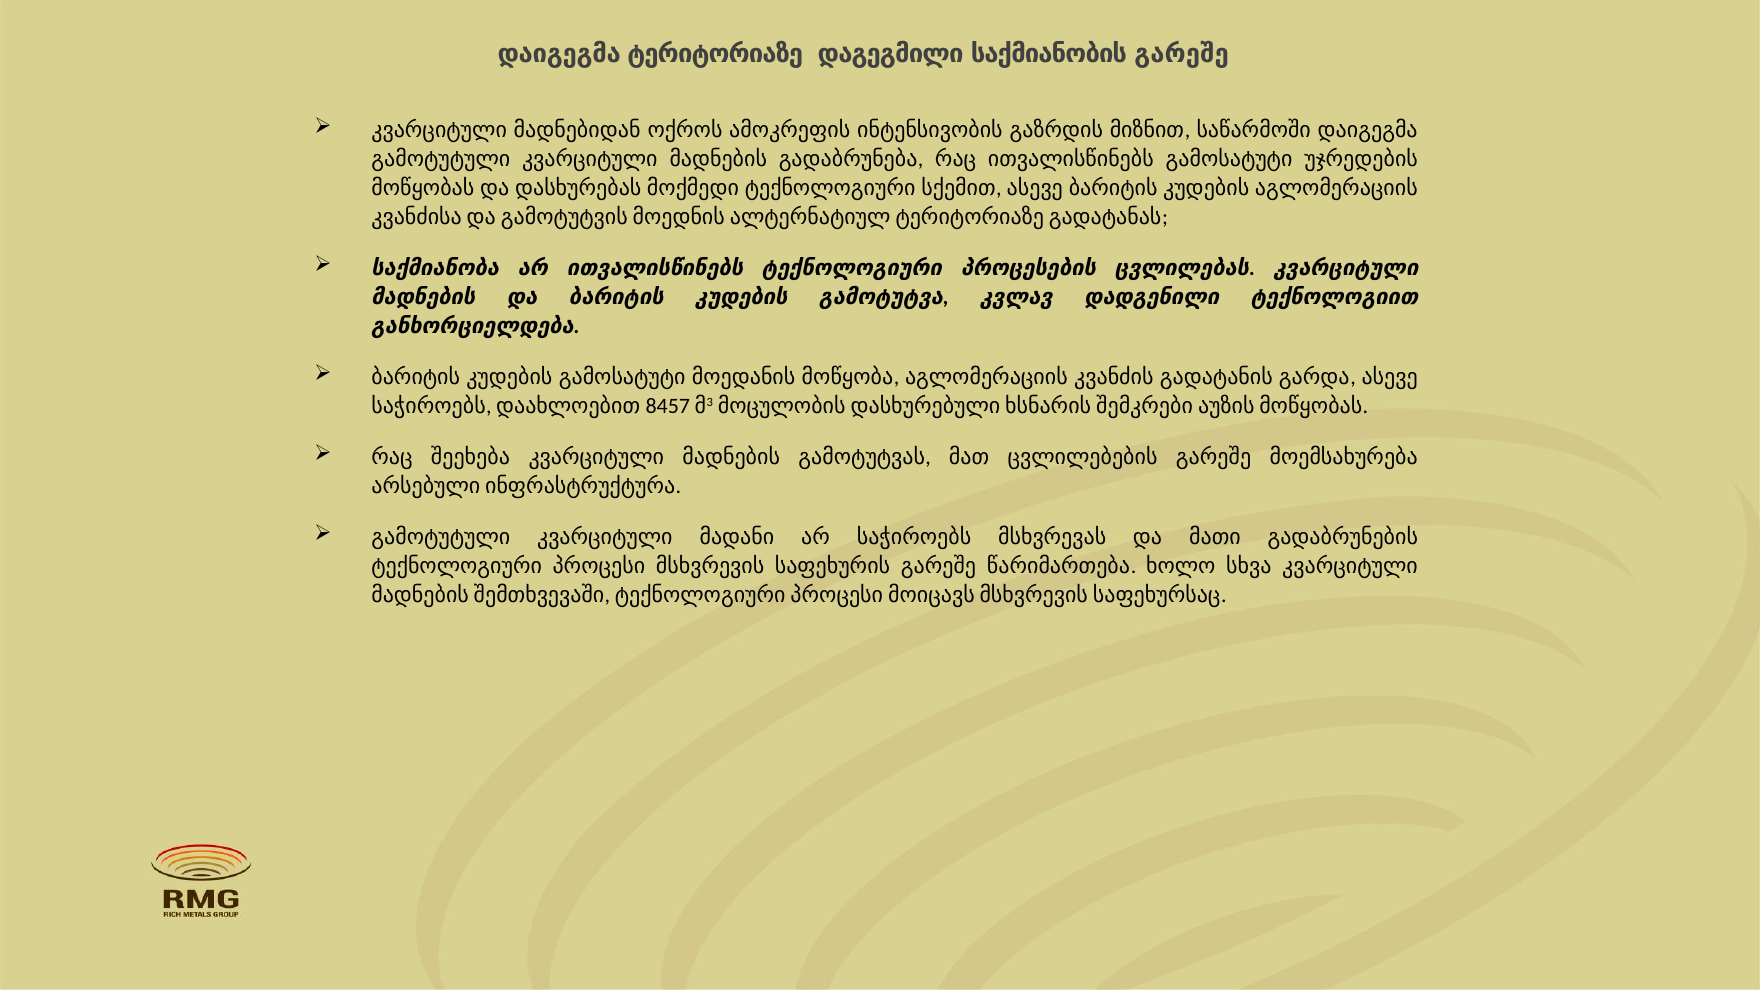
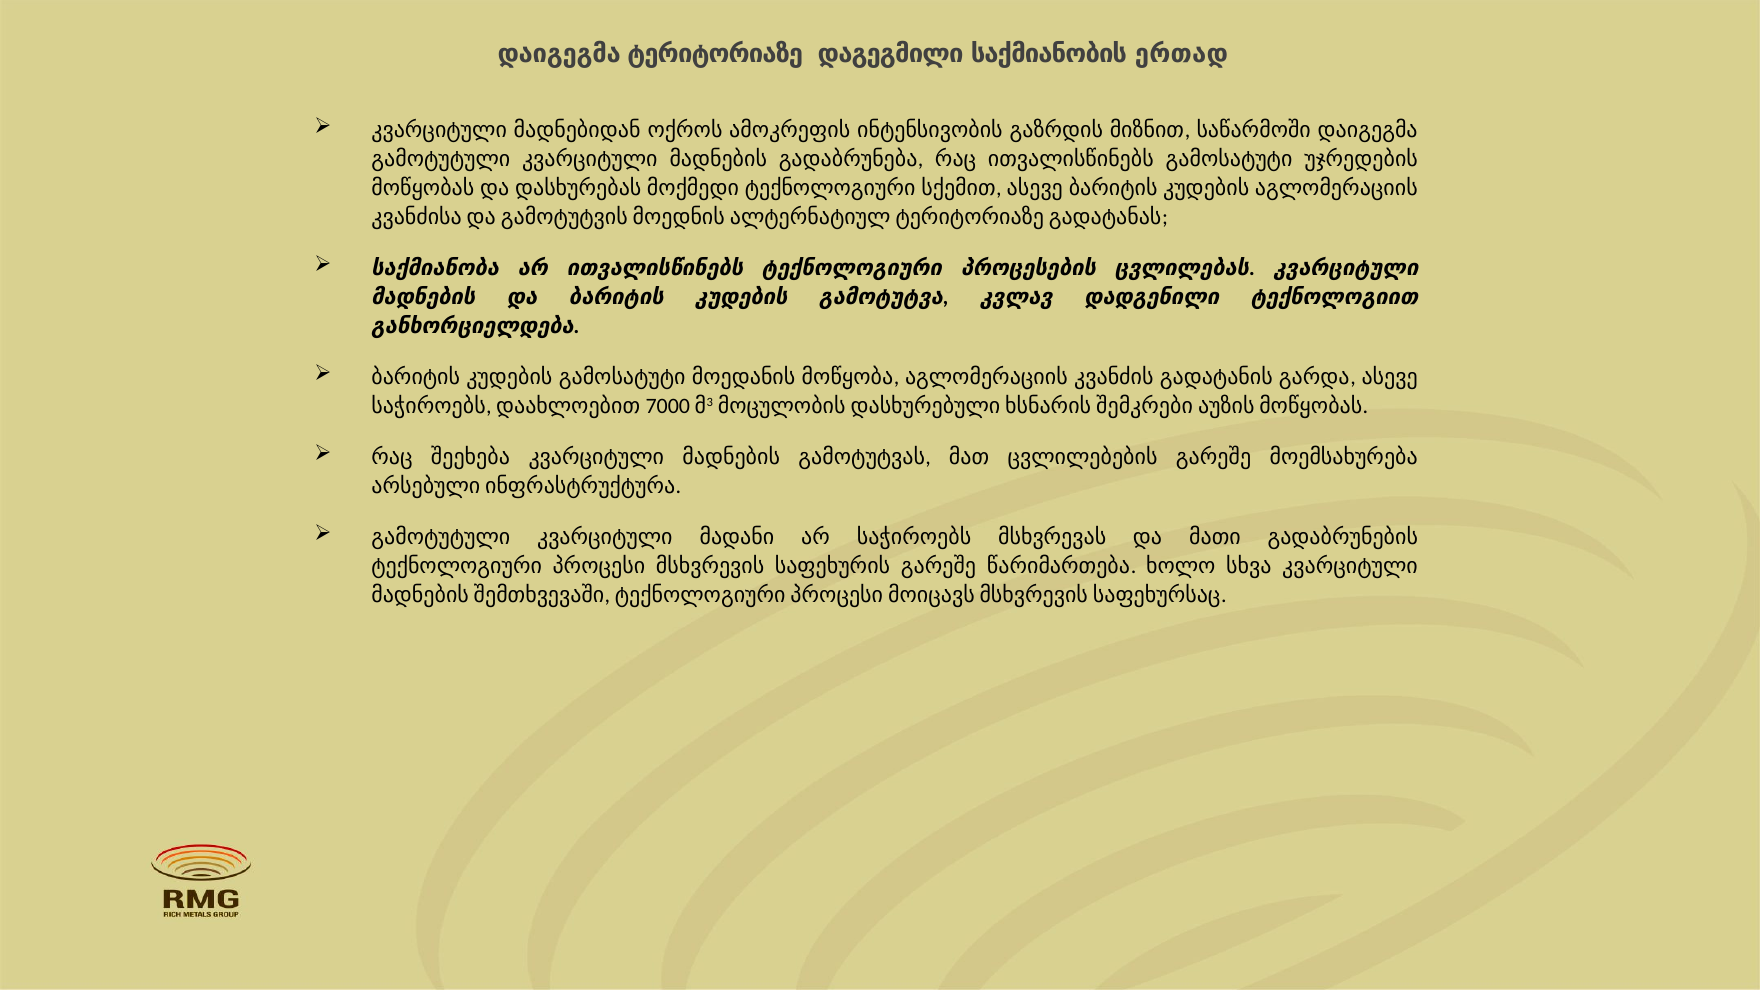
საქმიანობის გარეშე: გარეშე -> ერთად
8457: 8457 -> 7000
